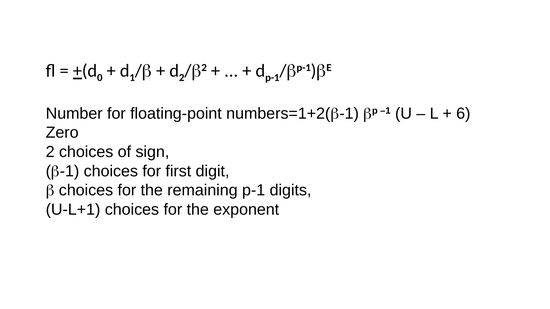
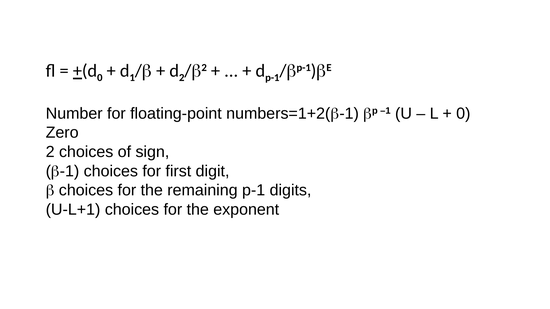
6 at (463, 114): 6 -> 0
